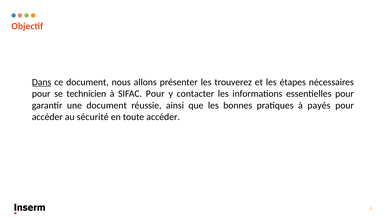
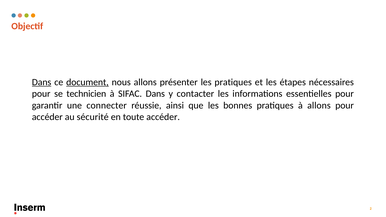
document at (87, 82) underline: none -> present
les trouverez: trouverez -> pratiques
SIFAC Pour: Pour -> Dans
une document: document -> connecter
à payés: payés -> allons
